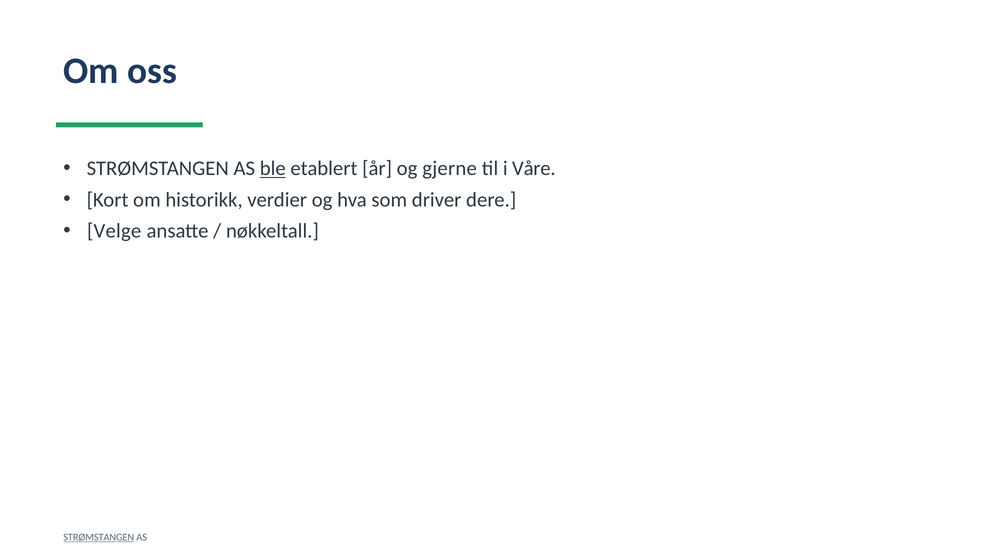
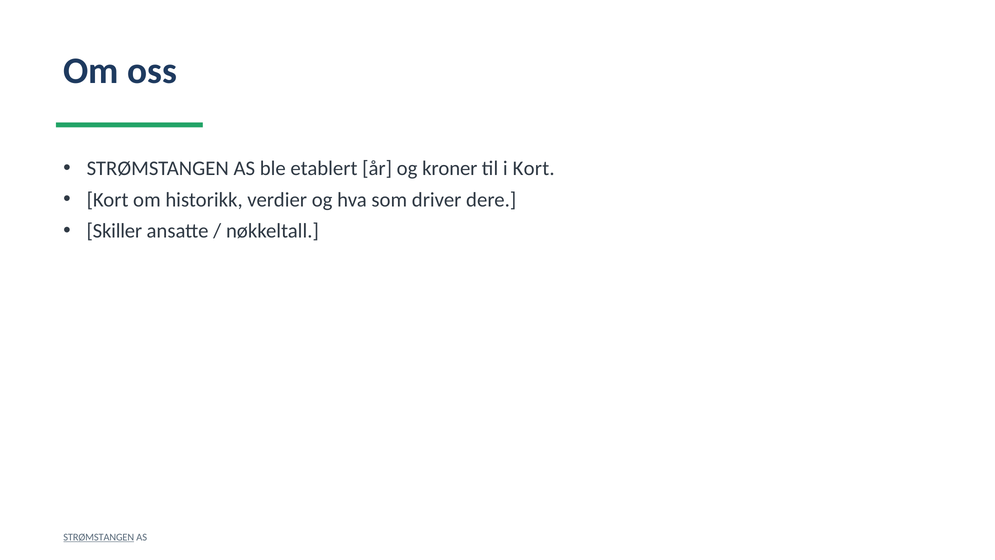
ble underline: present -> none
gjerne: gjerne -> kroner
i Våre: Våre -> Kort
Velge: Velge -> Skiller
